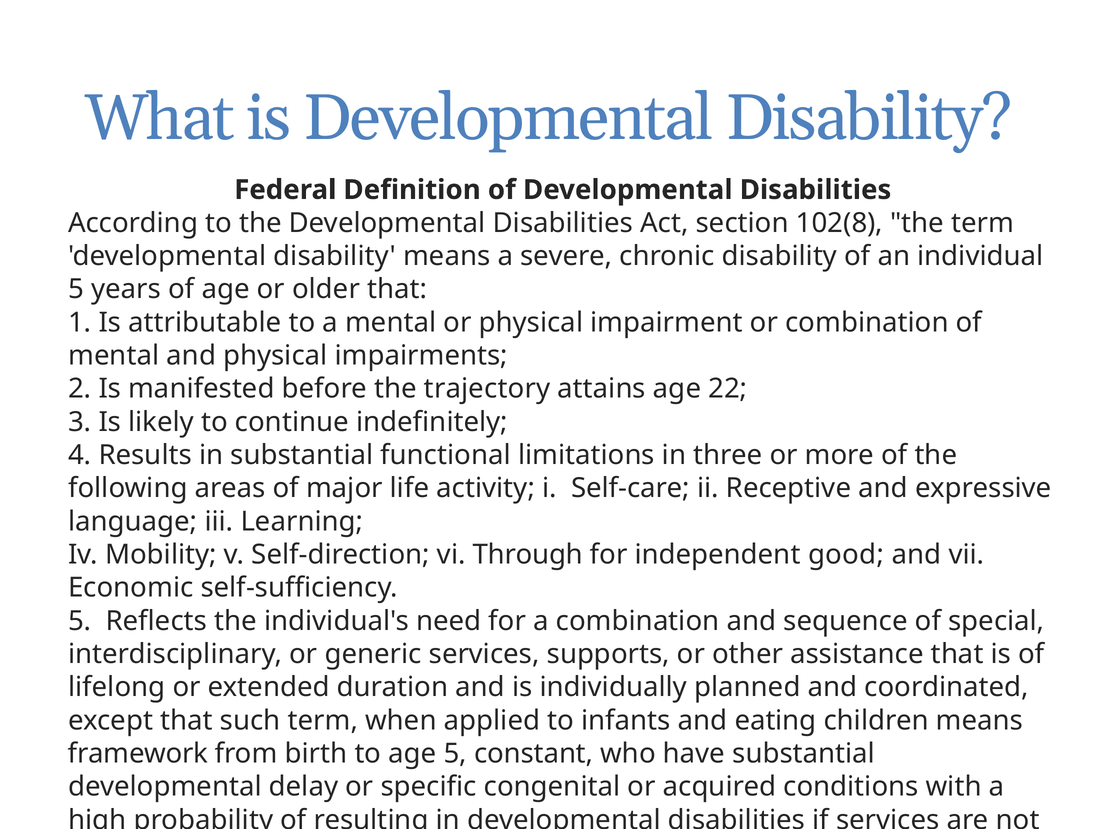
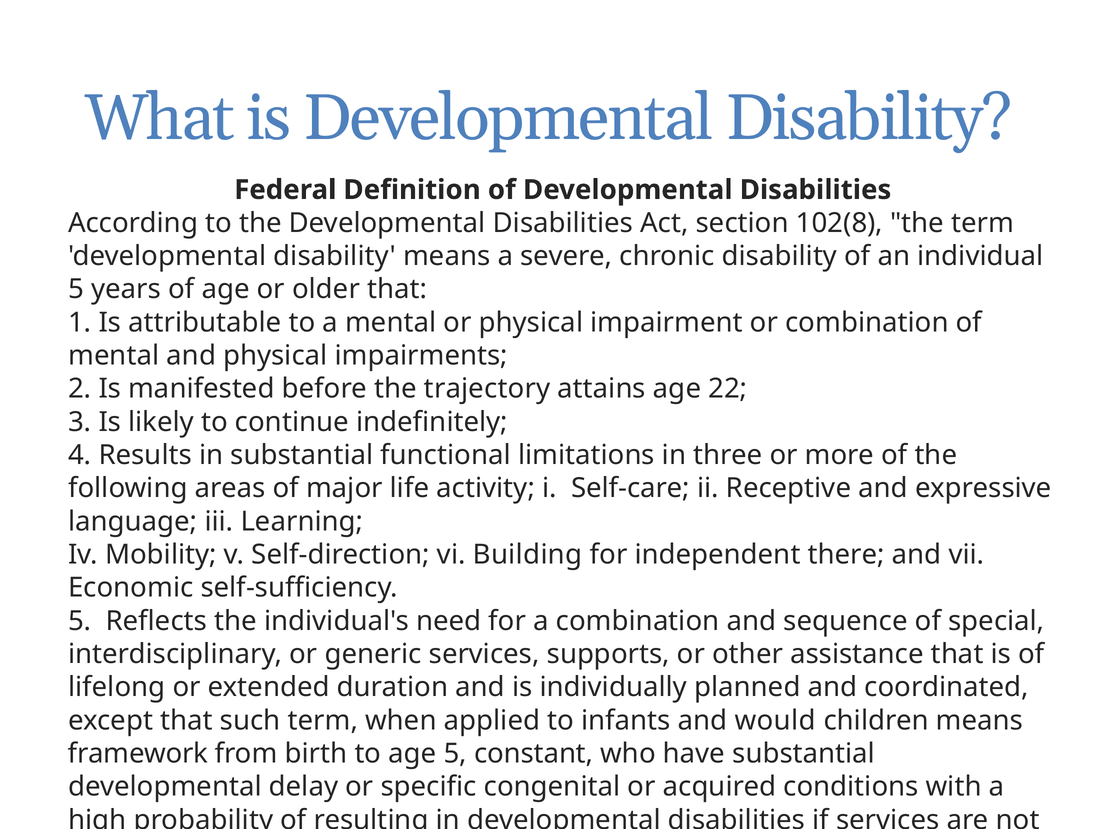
Through: Through -> Building
good: good -> there
eating: eating -> would
